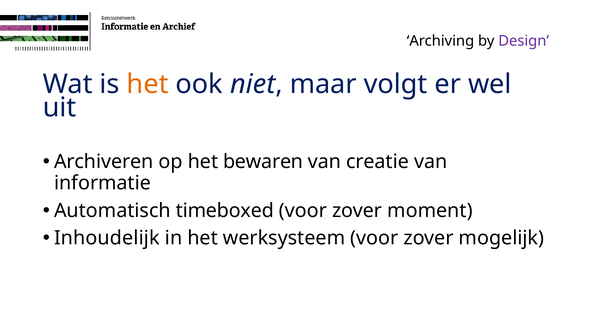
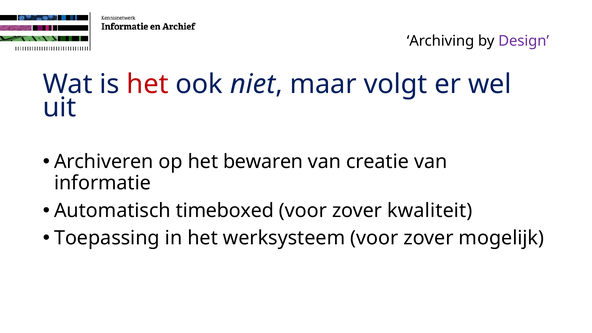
het at (148, 84) colour: orange -> red
moment: moment -> kwaliteit
Inhoudelijk: Inhoudelijk -> Toepassing
